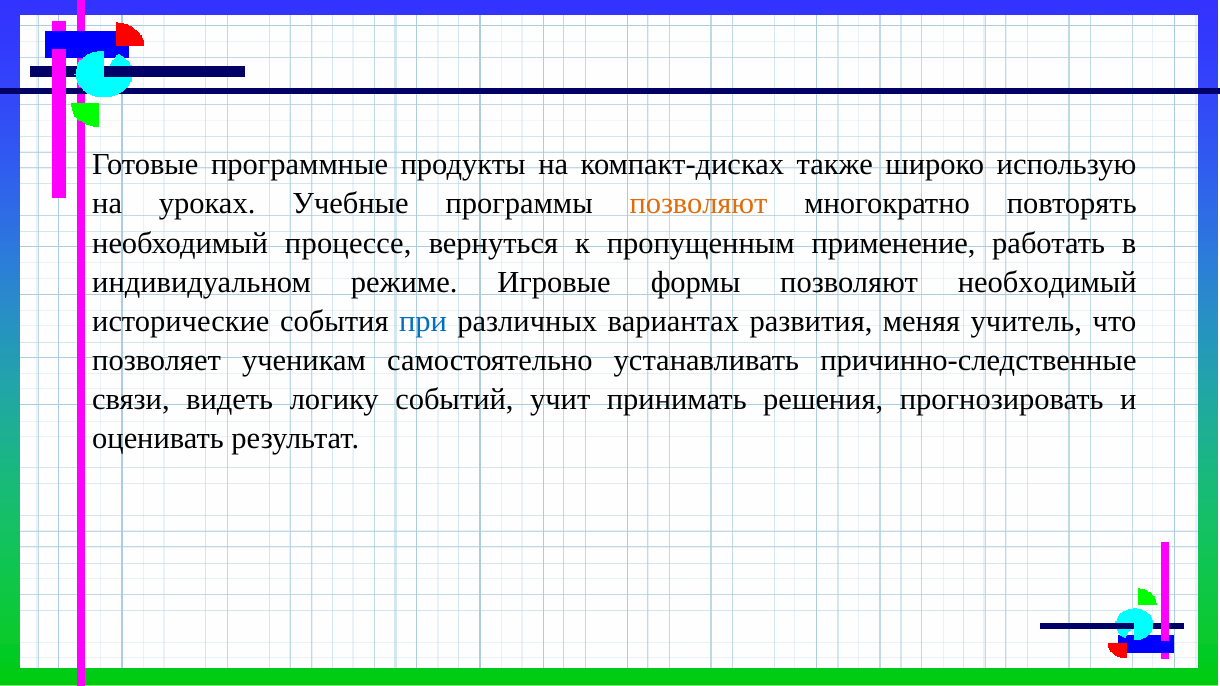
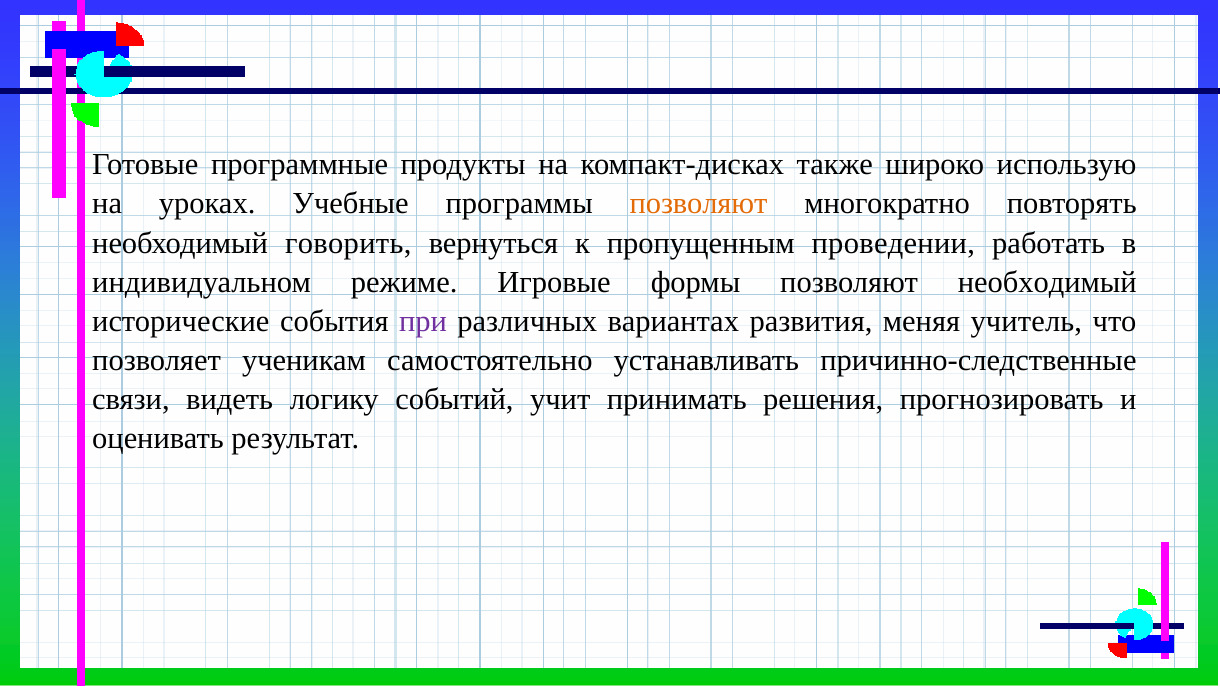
процессе: процессе -> говорить
применение: применение -> проведении
при colour: blue -> purple
